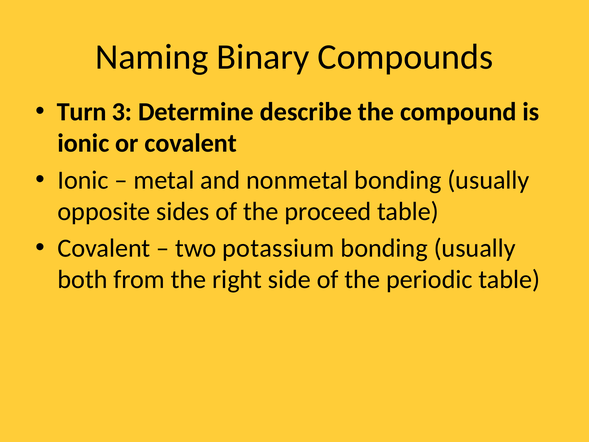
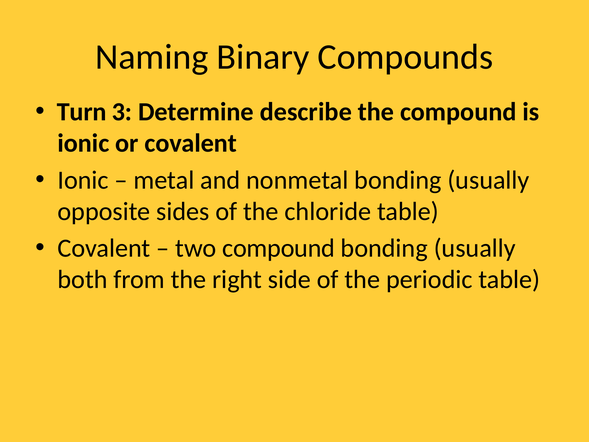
proceed: proceed -> chloride
two potassium: potassium -> compound
